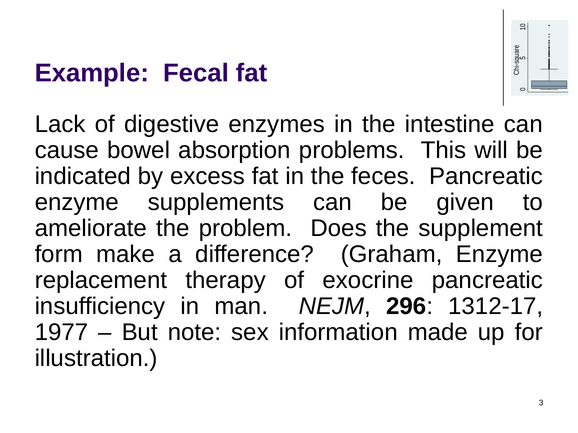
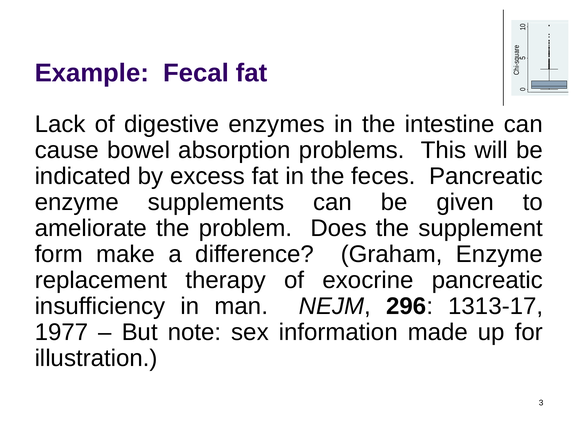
1312-17: 1312-17 -> 1313-17
